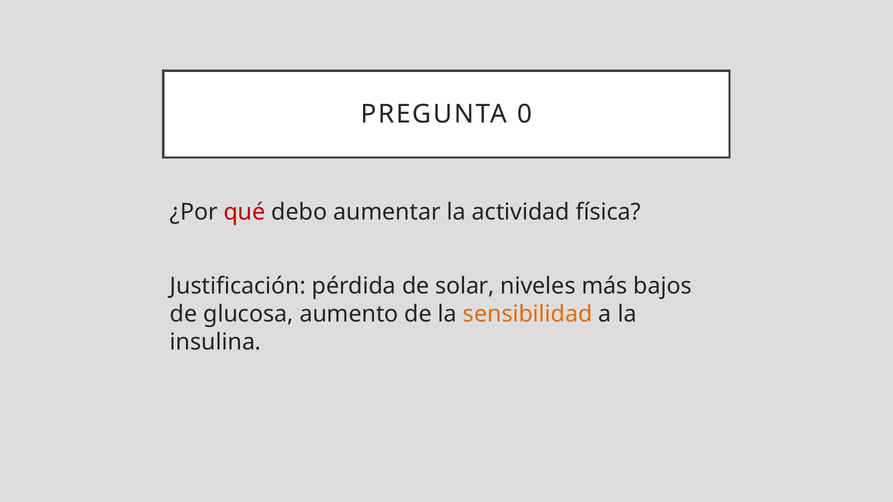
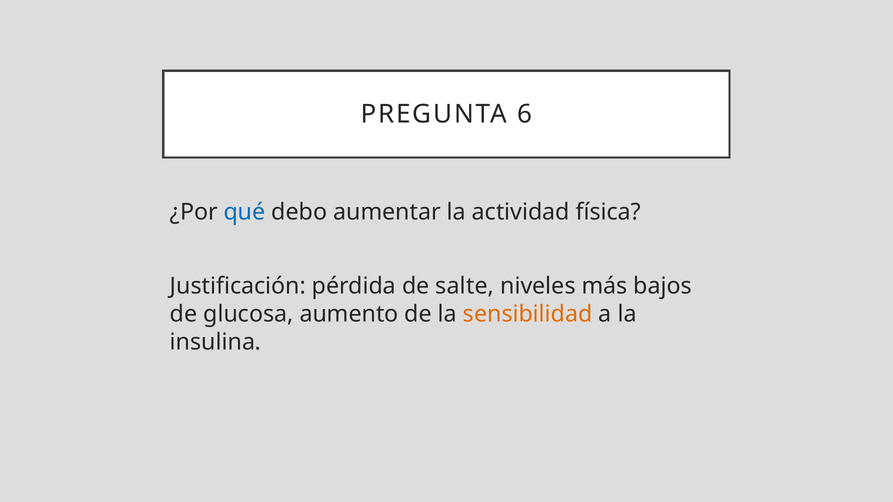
0: 0 -> 6
qué colour: red -> blue
solar: solar -> salte
